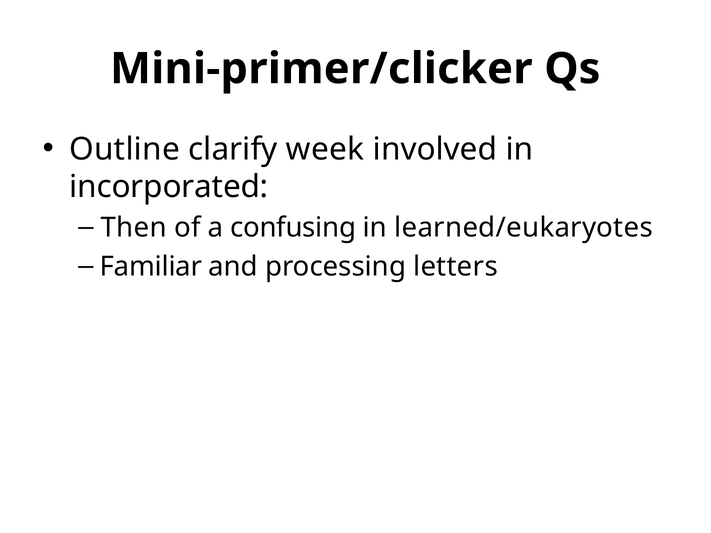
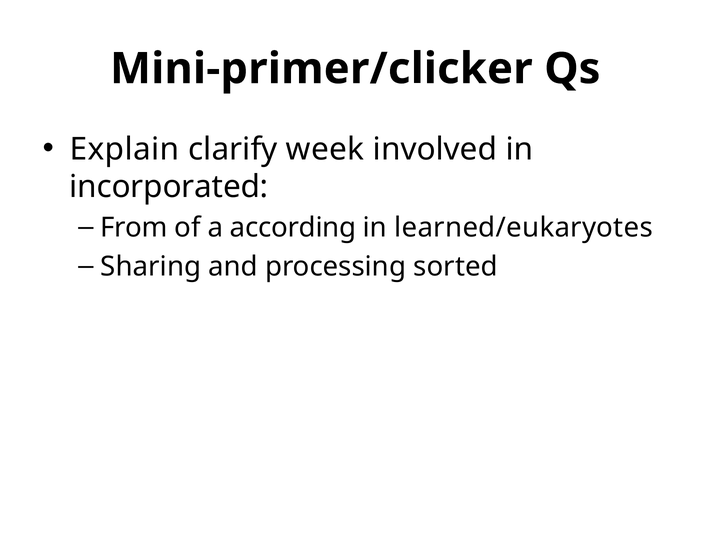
Outline: Outline -> Explain
Then: Then -> From
confusing: confusing -> according
Familiar: Familiar -> Sharing
letters: letters -> sorted
